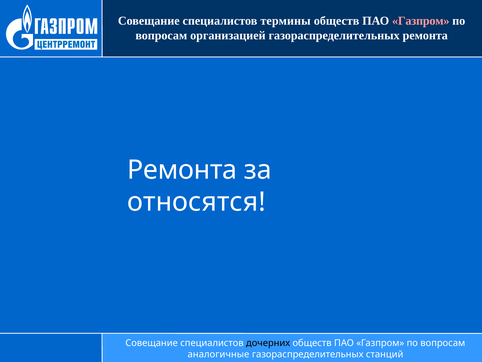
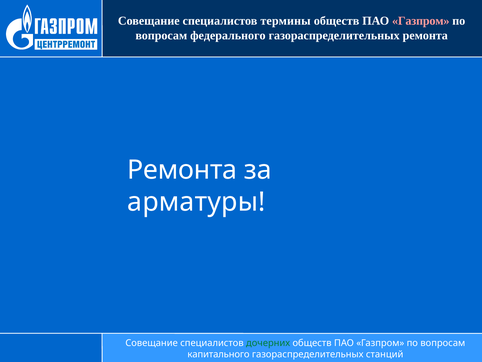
организацией: организацией -> федерального
относятся: относятся -> арматуры
дочерних colour: black -> green
аналогичные: аналогичные -> капитального
